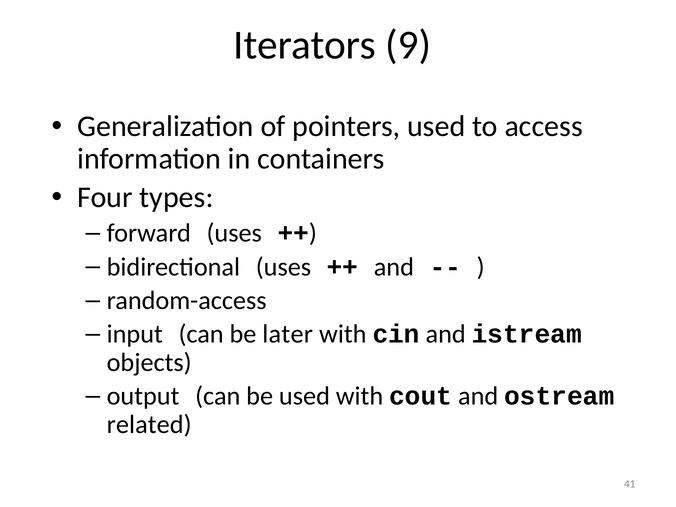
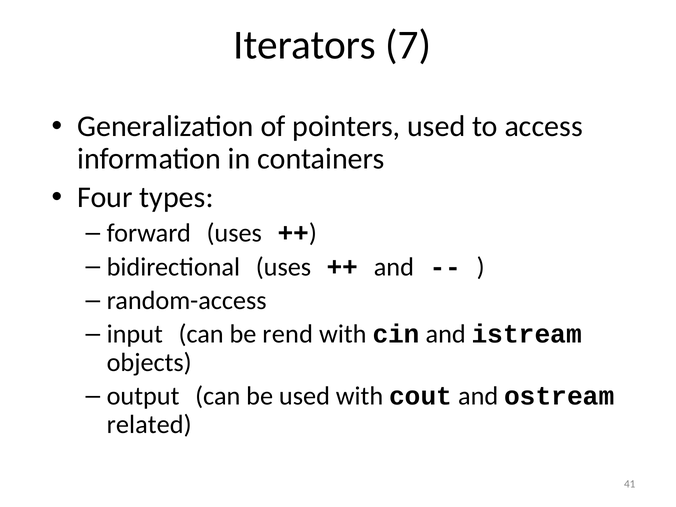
9: 9 -> 7
later: later -> rend
